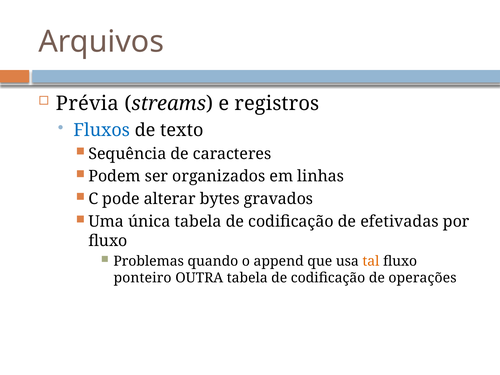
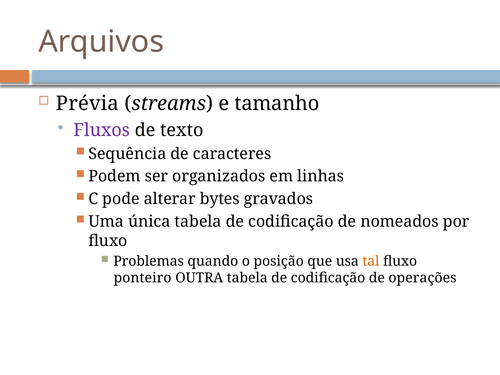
registros: registros -> tamanho
Fluxos colour: blue -> purple
efetivadas: efetivadas -> nomeados
append: append -> posição
